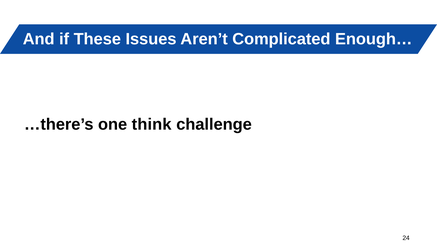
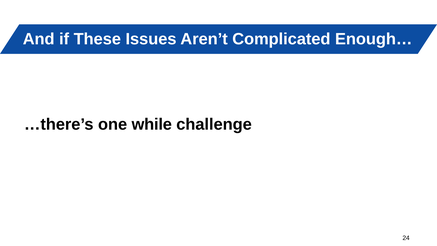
think: think -> while
